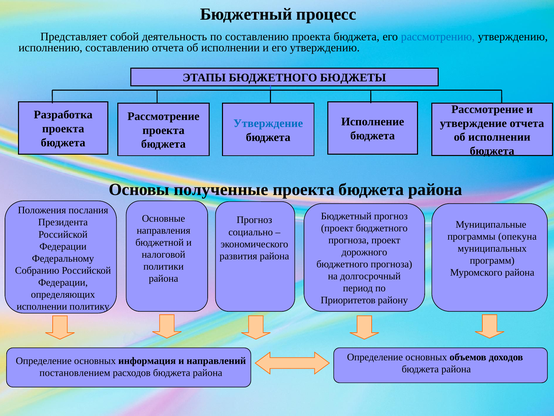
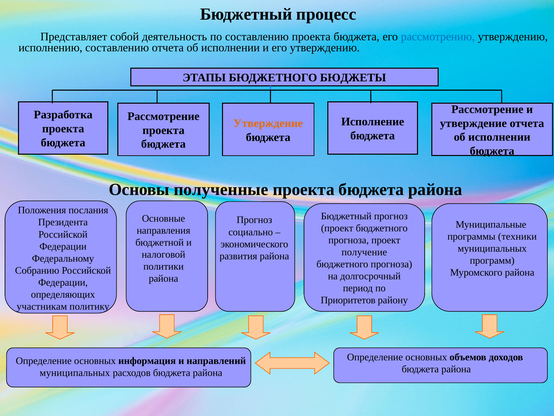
Утверждение at (268, 123) colour: blue -> orange
опекуна: опекуна -> техники
дорожного: дорожного -> получение
исполнении at (42, 306): исполнении -> участникам
постановлением at (75, 372): постановлением -> муниципальных
